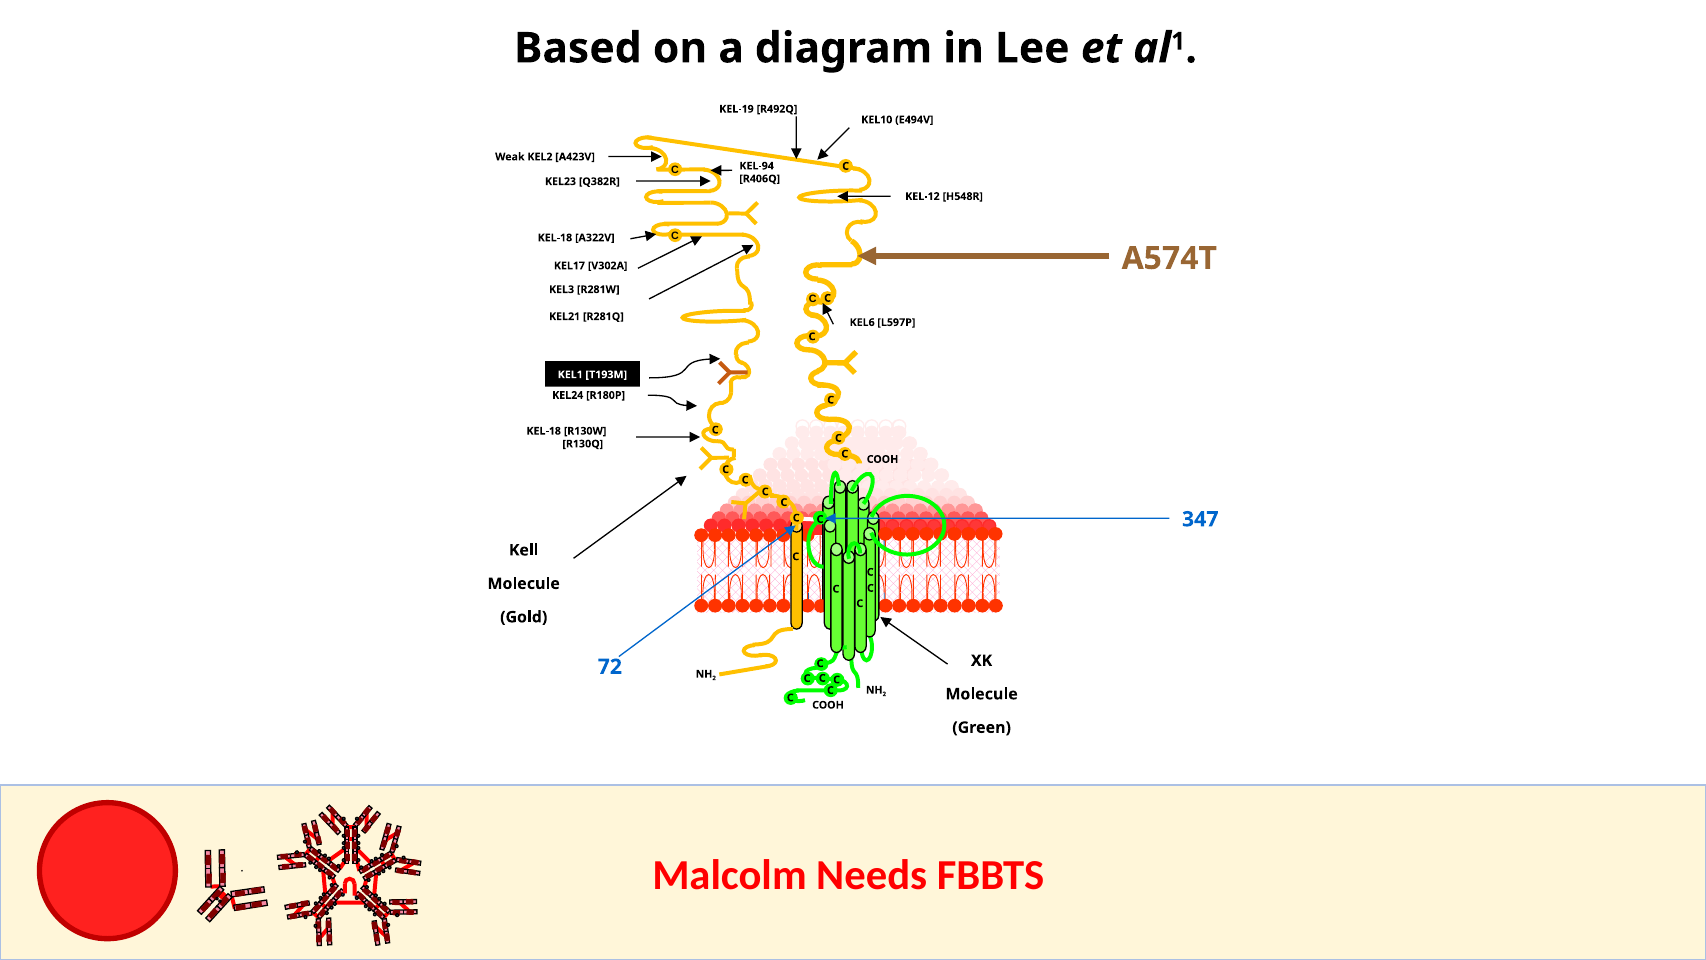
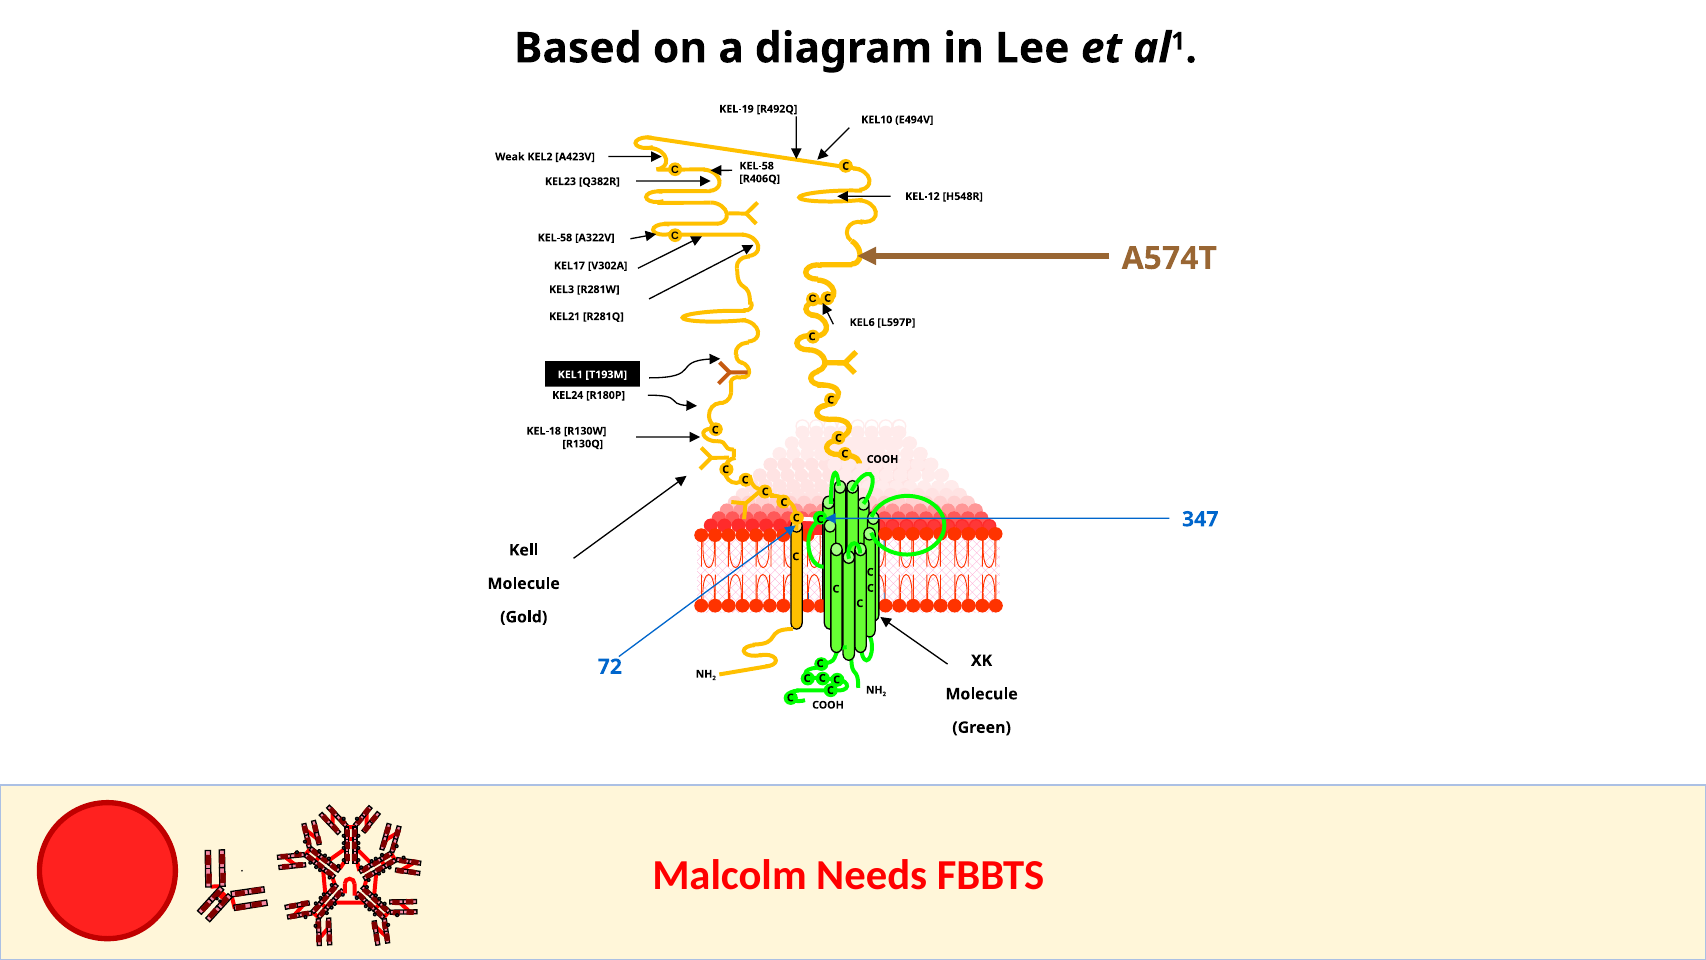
KEL-94 at (757, 166): KEL-94 -> KEL-58
KEL-18 at (555, 238): KEL-18 -> KEL-58
